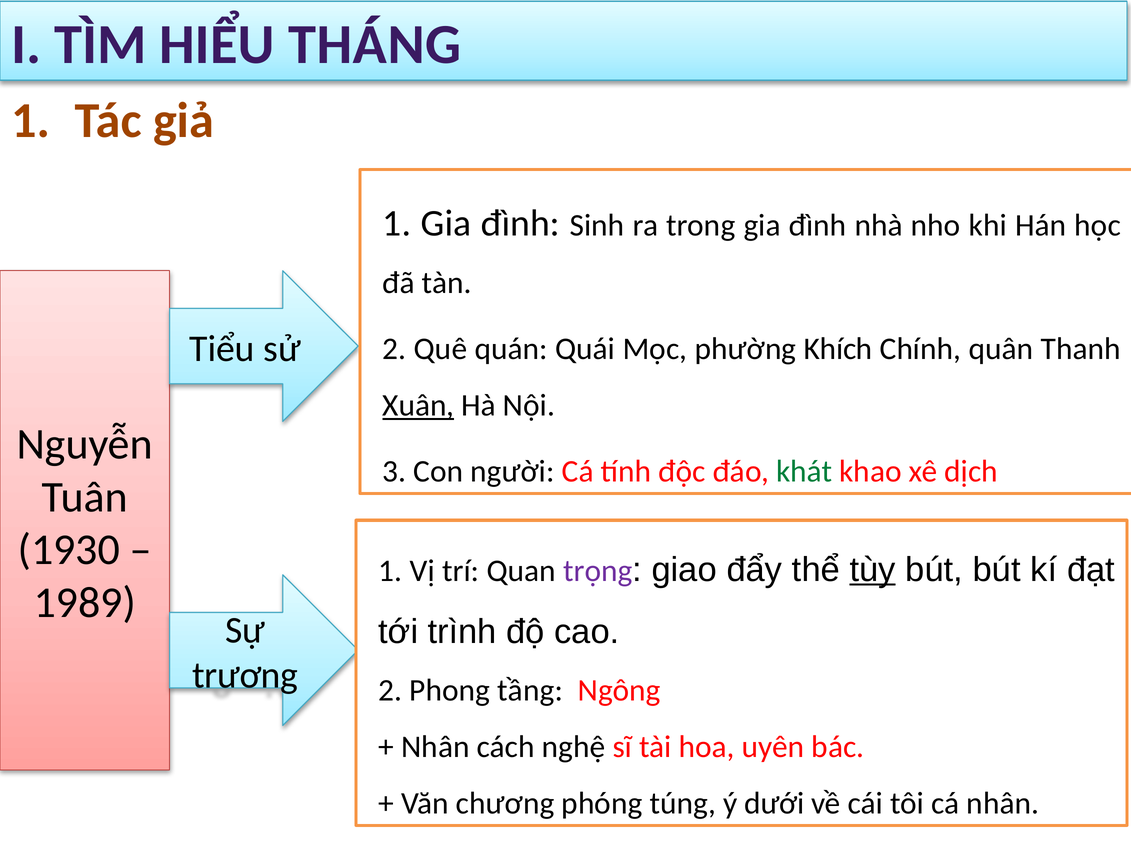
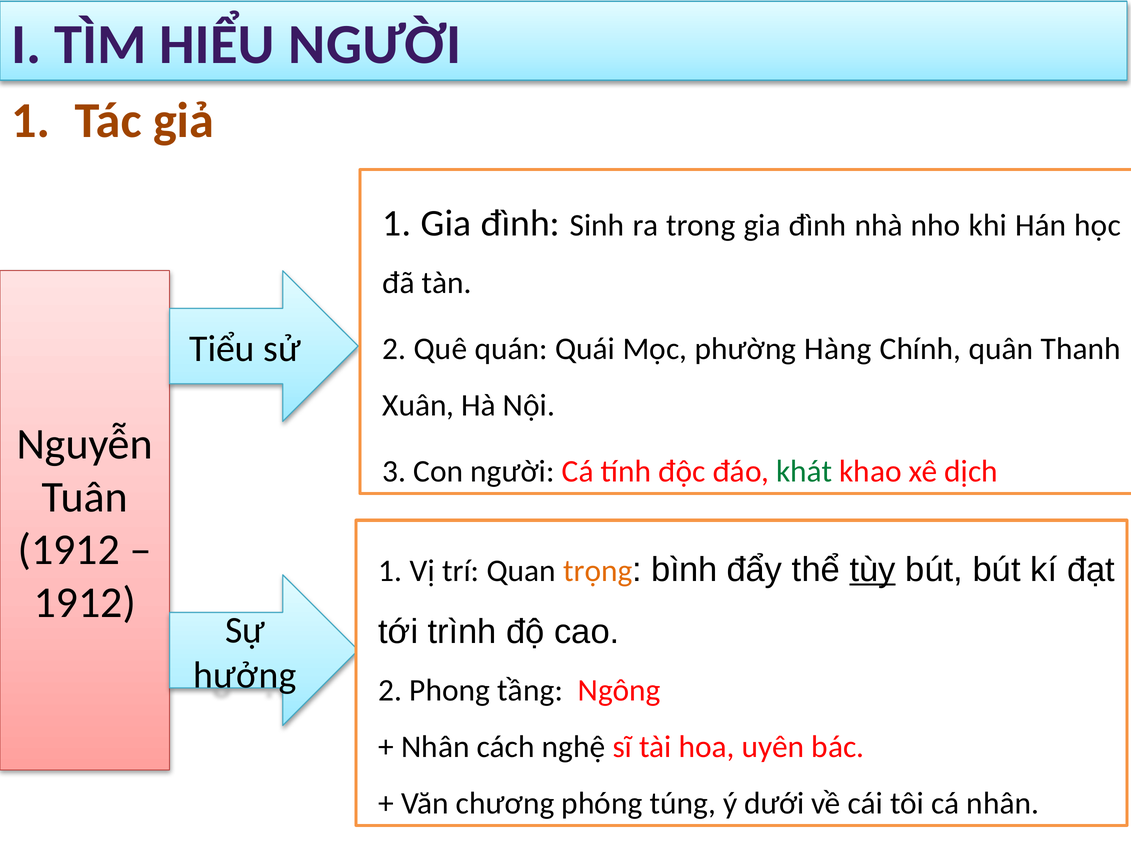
HIỂU THÁNG: THÁNG -> NGƯỜI
Khích: Khích -> Hàng
Xuân underline: present -> none
1930 at (69, 550): 1930 -> 1912
trọng colour: purple -> orange
giao: giao -> bình
1989 at (85, 603): 1989 -> 1912
trương: trương -> hưởng
